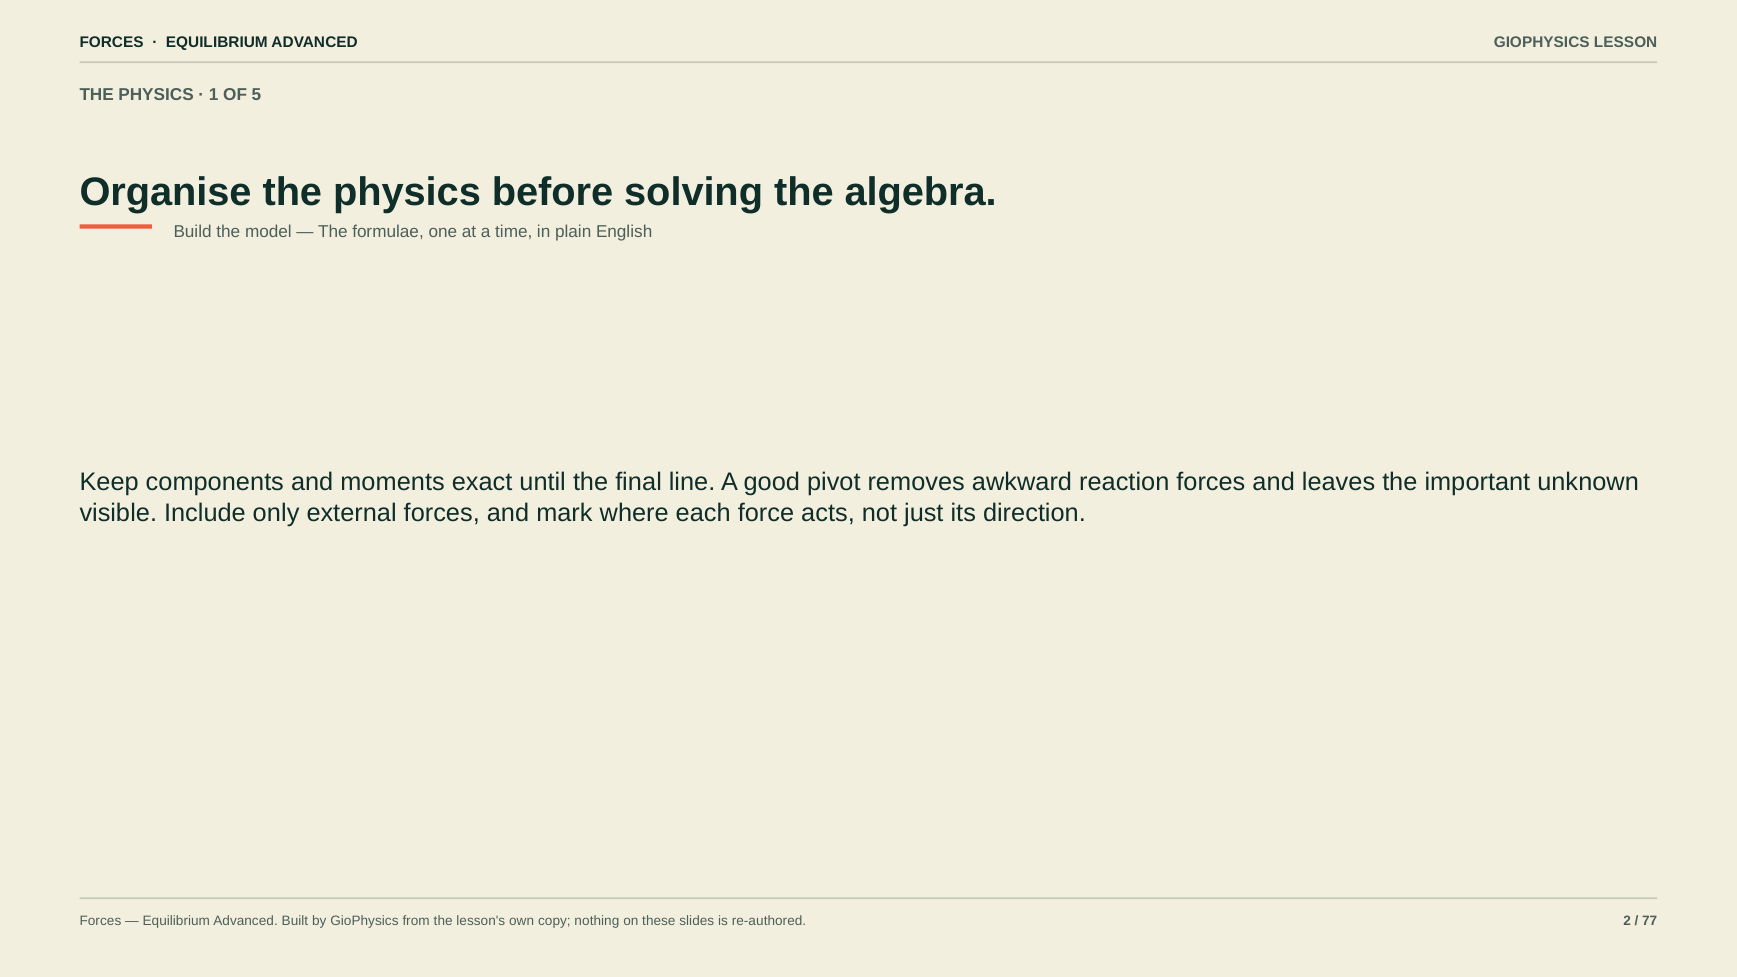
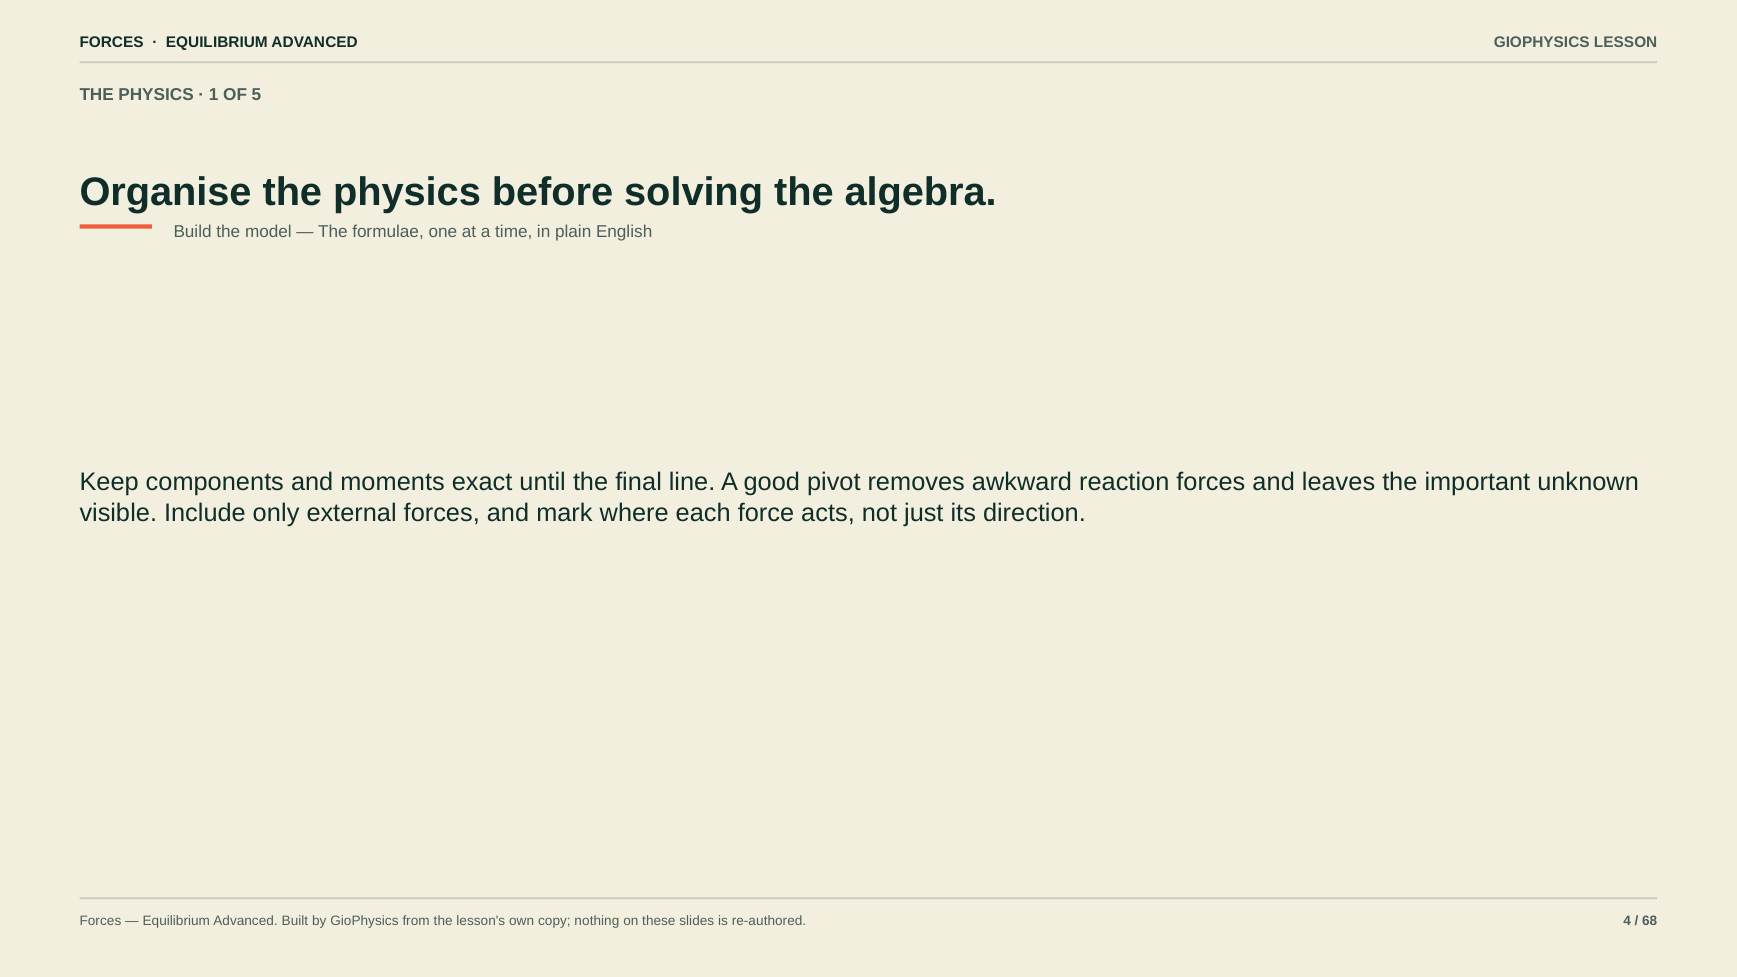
2: 2 -> 4
77: 77 -> 68
